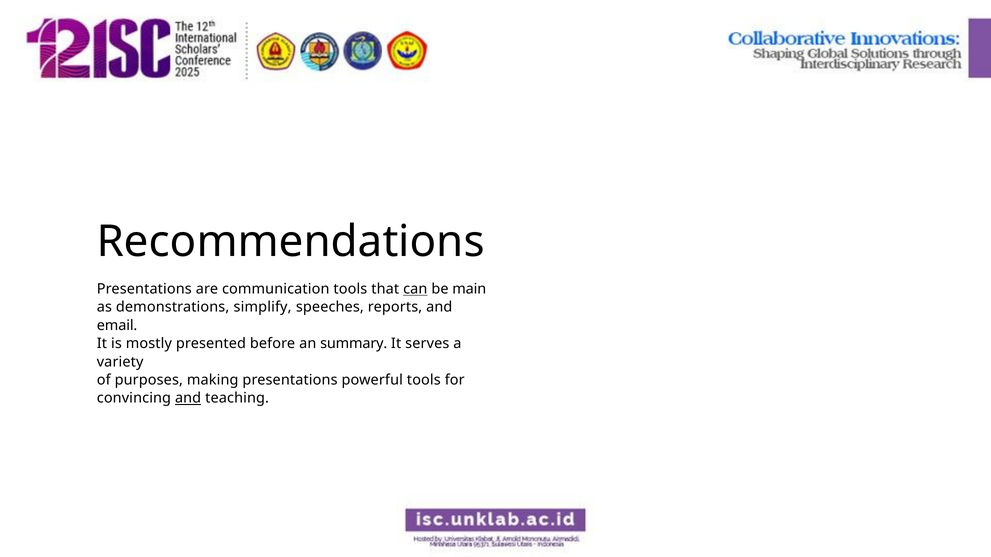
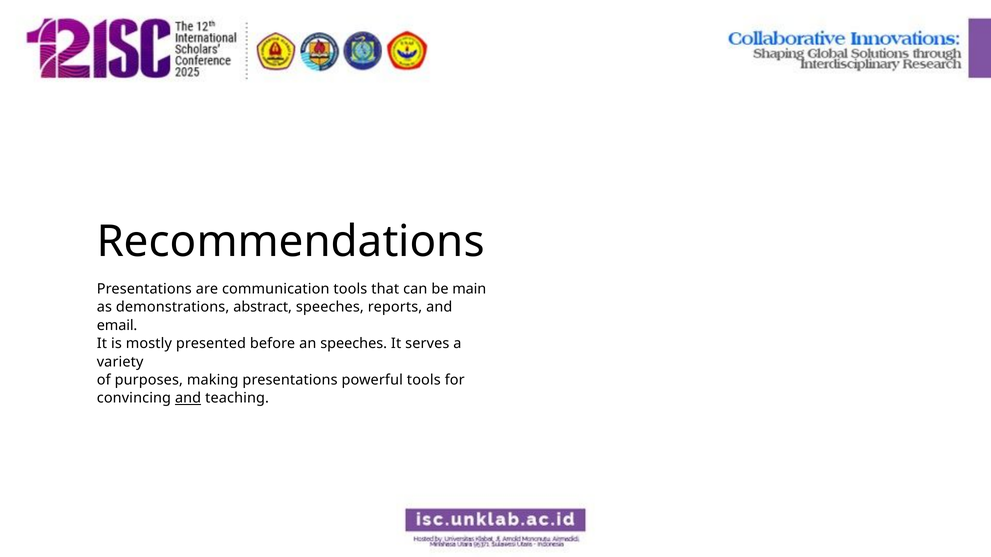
can underline: present -> none
simplify: simplify -> abstract
an summary: summary -> speeches
